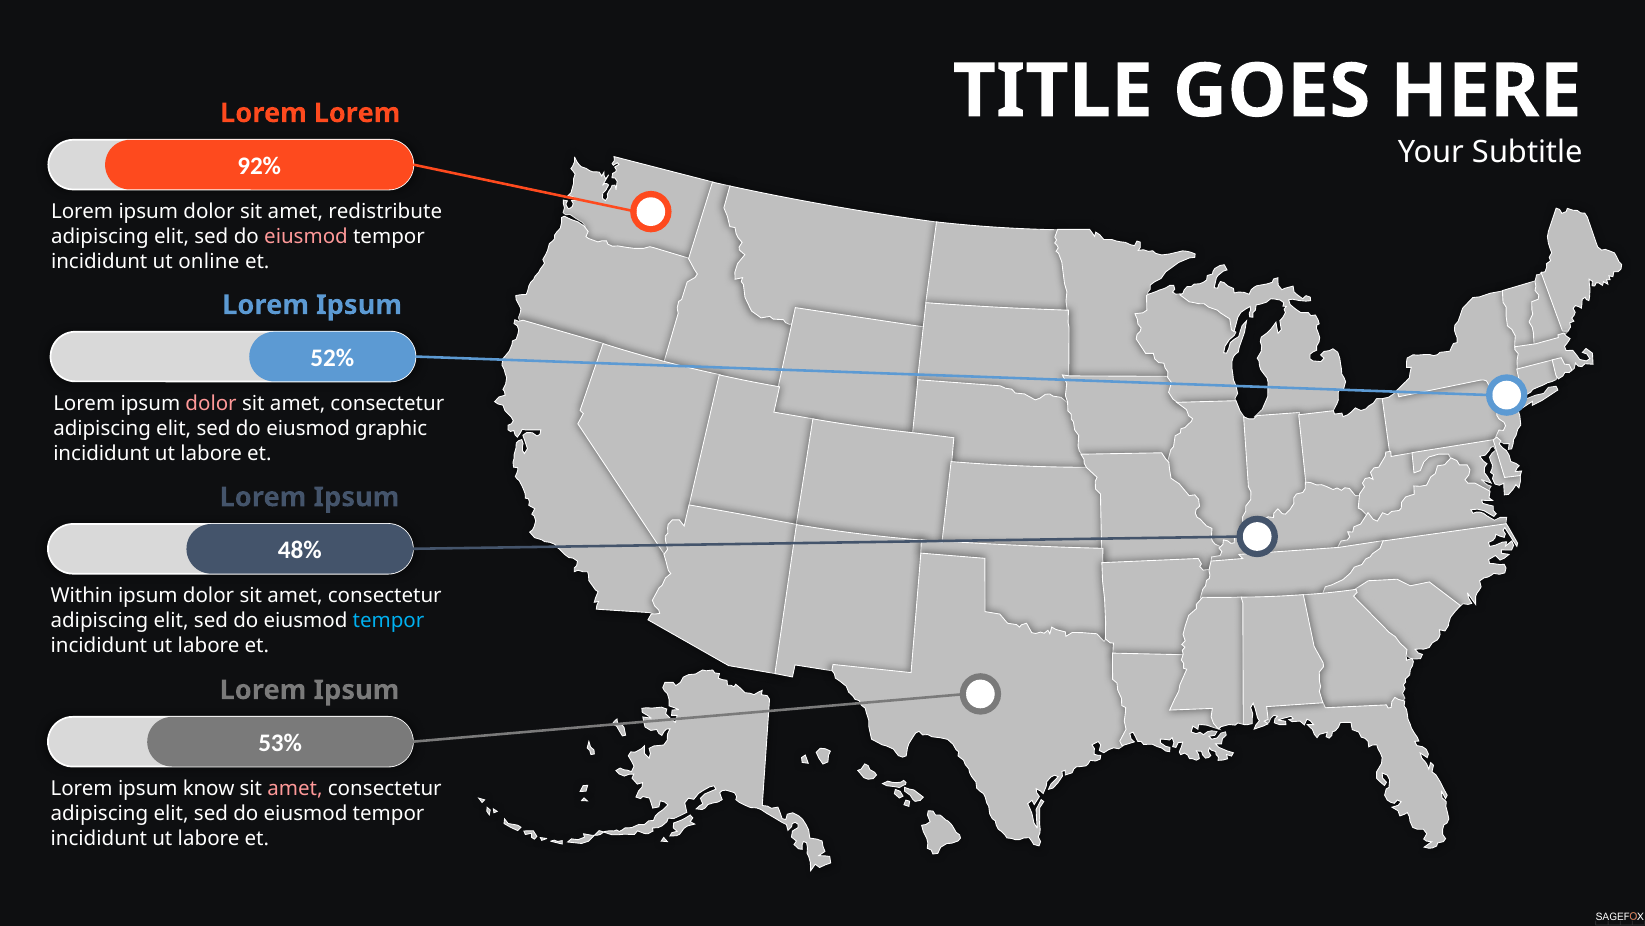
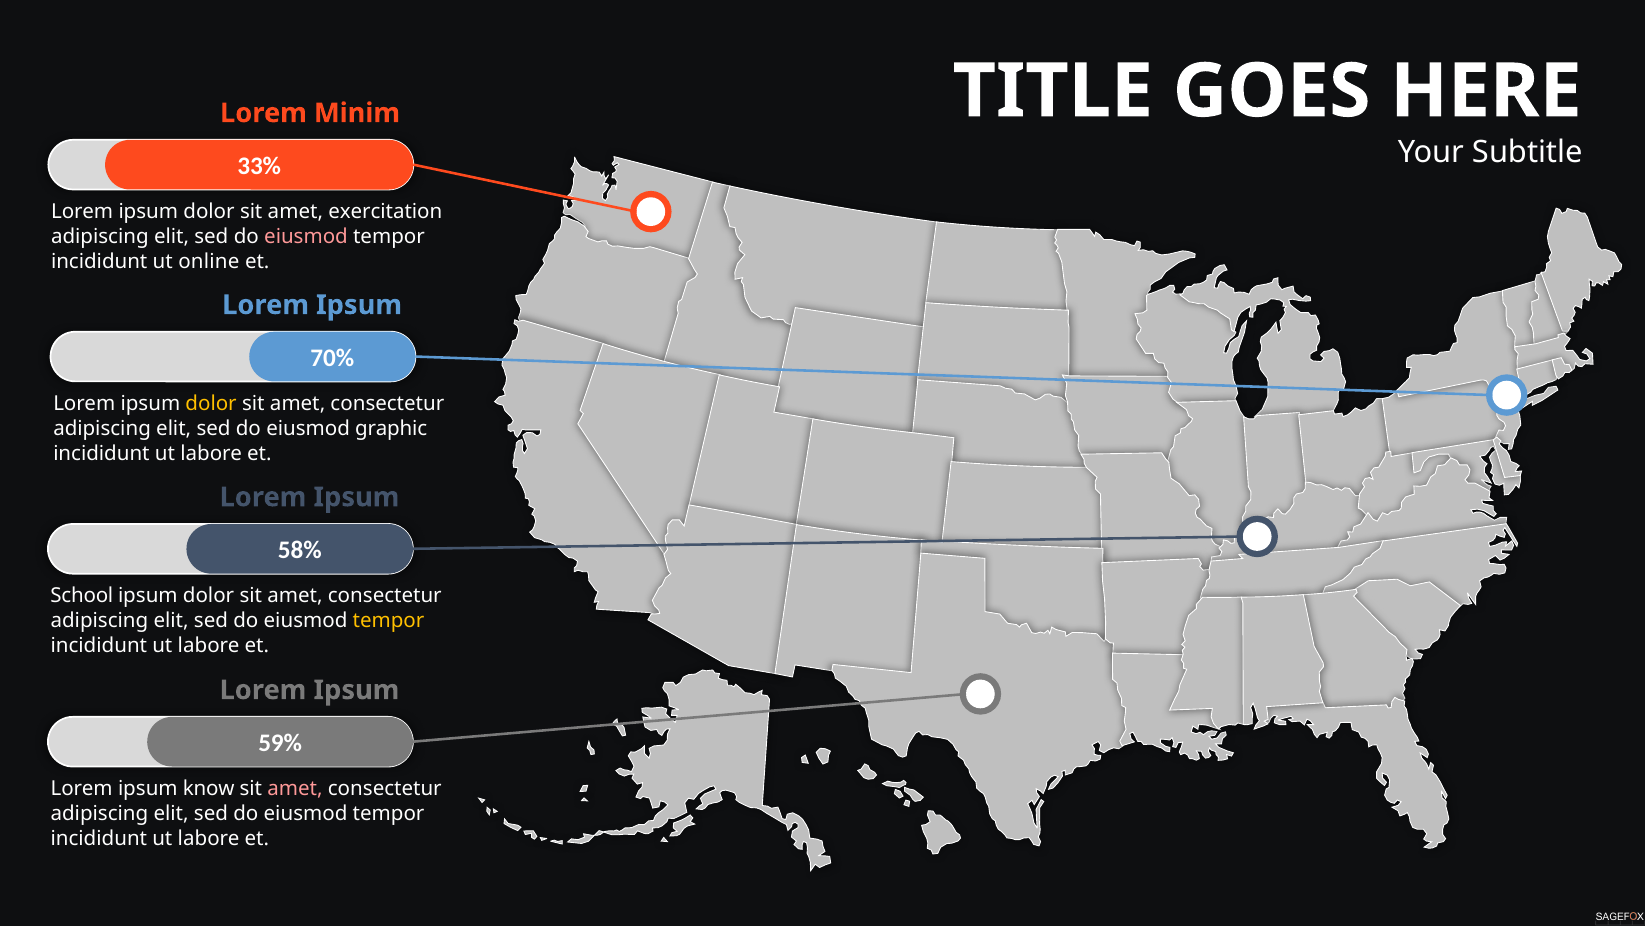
Lorem at (357, 113): Lorem -> Minim
92%: 92% -> 33%
redistribute: redistribute -> exercitation
52%: 52% -> 70%
dolor at (211, 404) colour: pink -> yellow
48%: 48% -> 58%
Within: Within -> School
tempor at (388, 620) colour: light blue -> yellow
53%: 53% -> 59%
